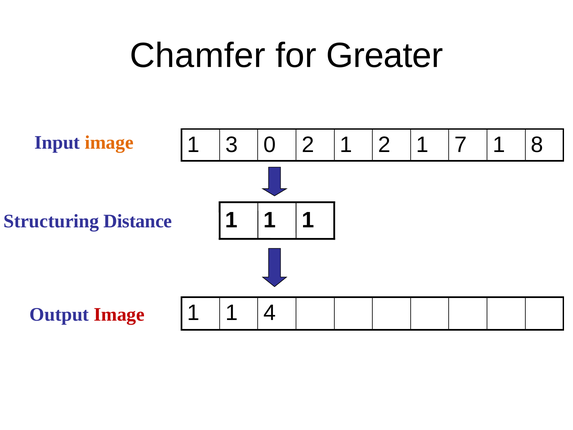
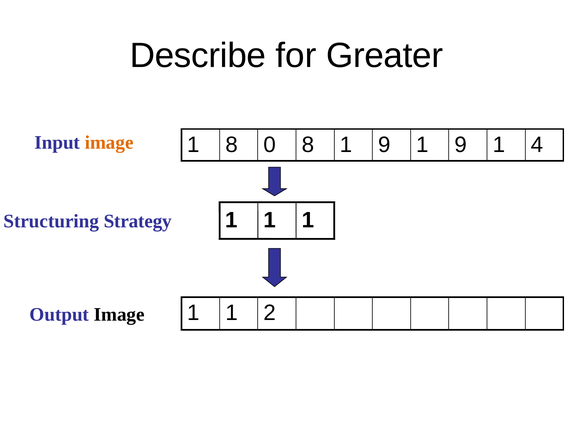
Chamfer: Chamfer -> Describe
1 3: 3 -> 8
0 2: 2 -> 8
2 at (384, 145): 2 -> 9
7 at (461, 145): 7 -> 9
8: 8 -> 4
Distance: Distance -> Strategy
4: 4 -> 2
Image at (119, 314) colour: red -> black
